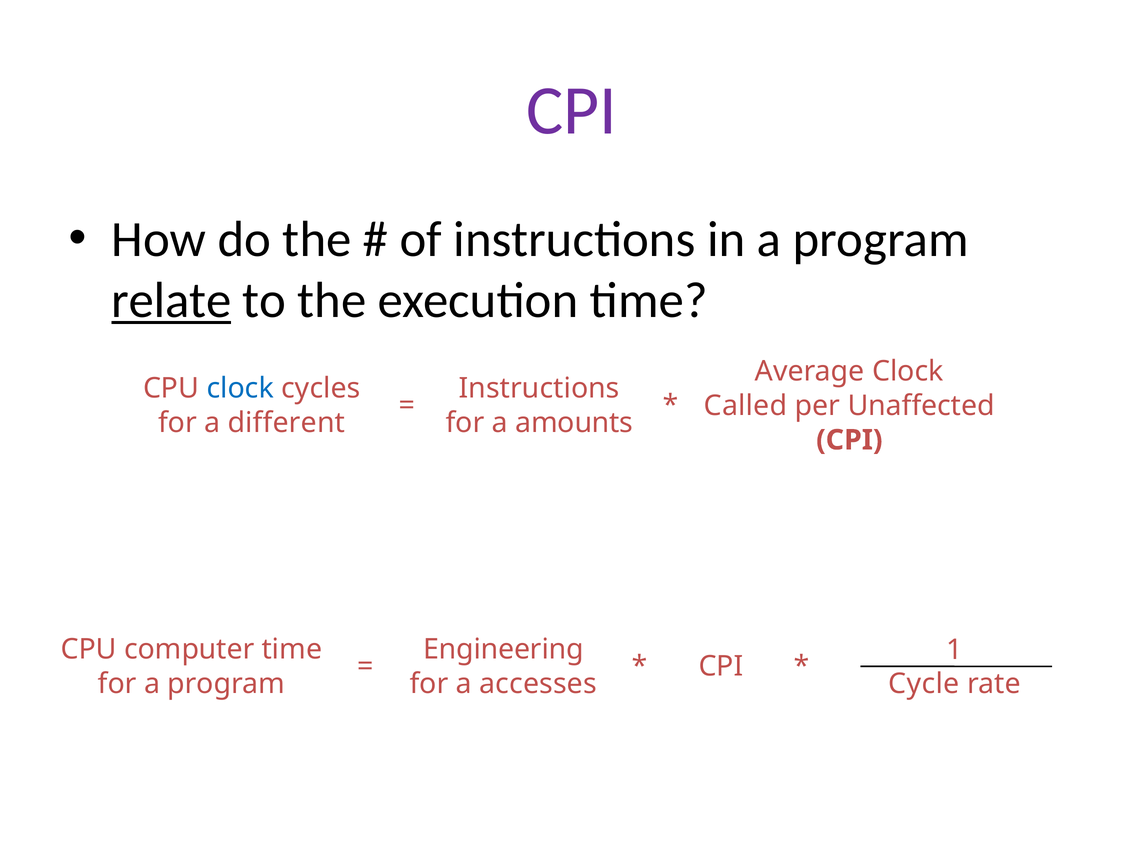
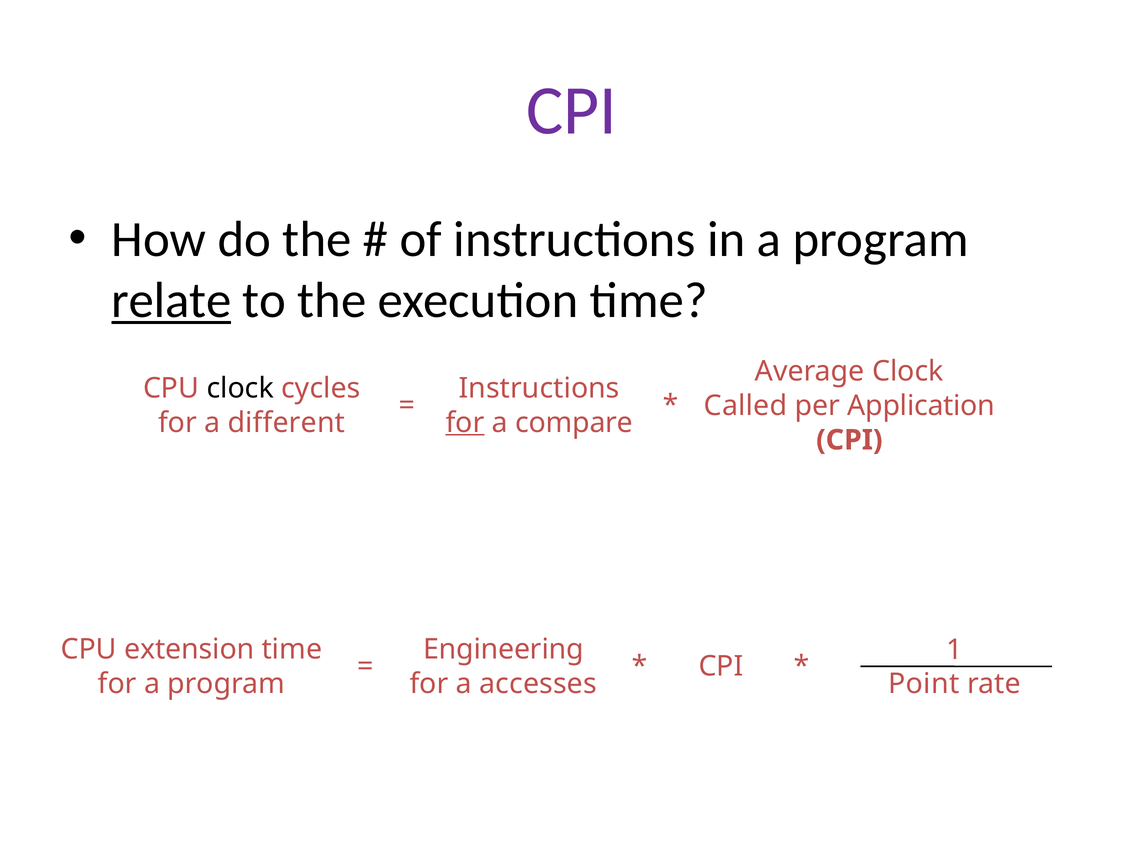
clock at (240, 388) colour: blue -> black
Unaffected: Unaffected -> Application
for at (465, 423) underline: none -> present
amounts: amounts -> compare
computer: computer -> extension
Cycle: Cycle -> Point
